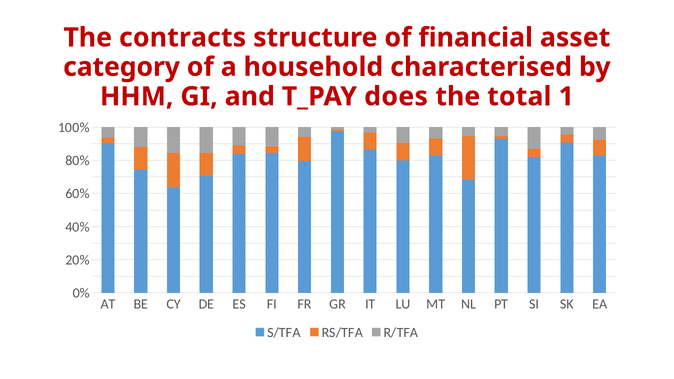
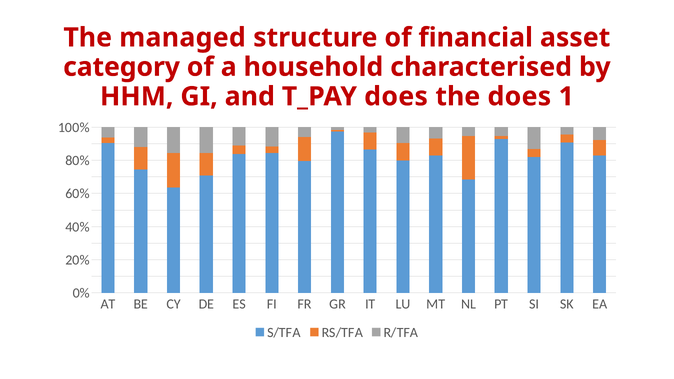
contracts: contracts -> managed
the total: total -> does
